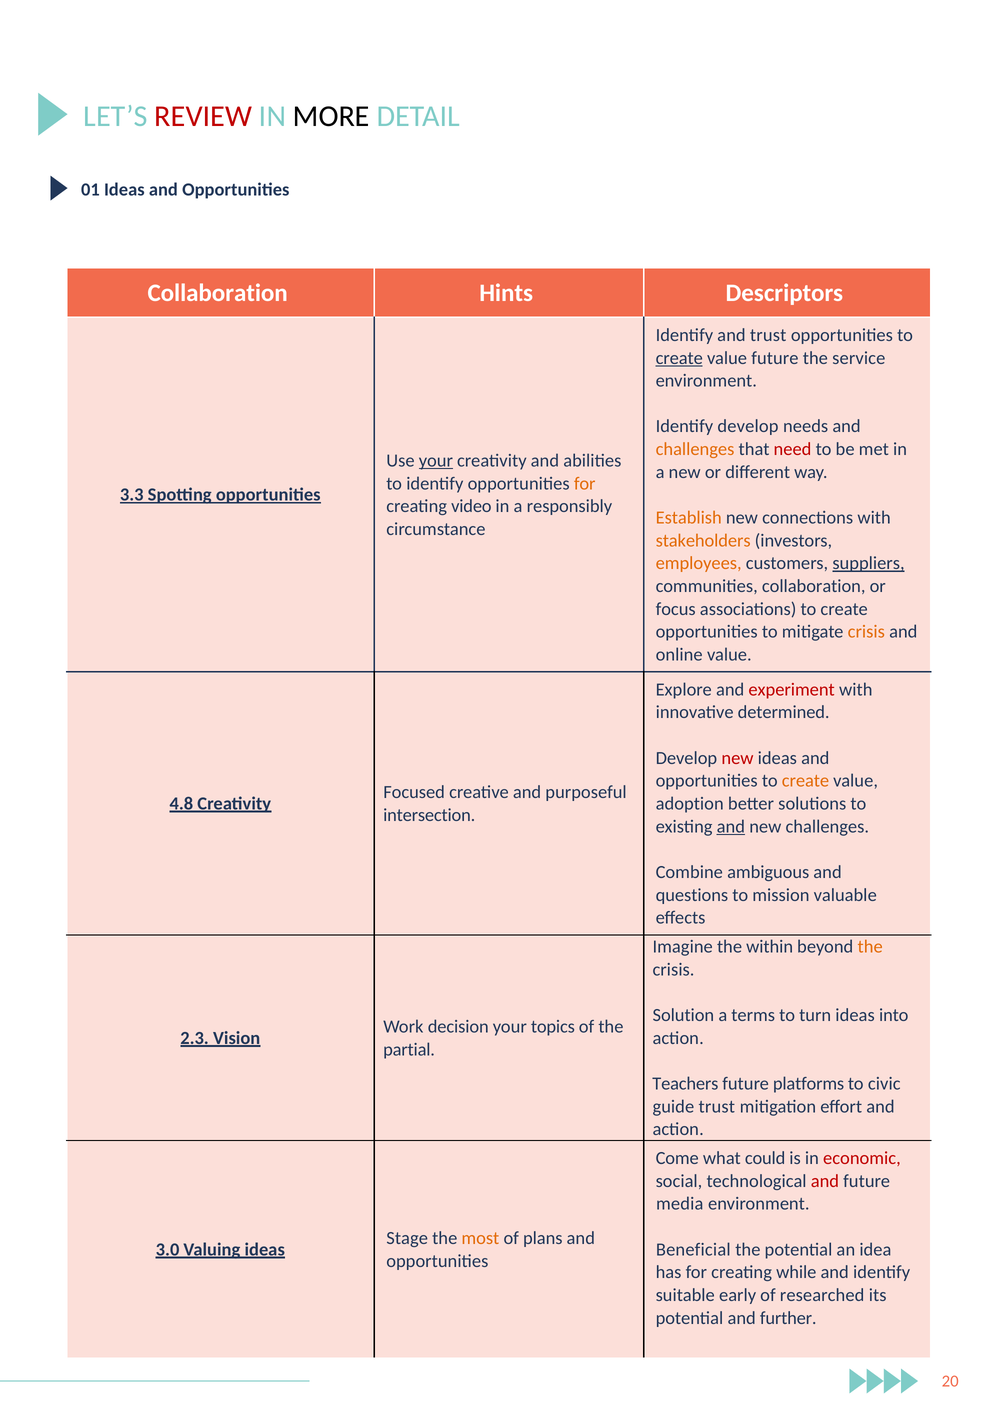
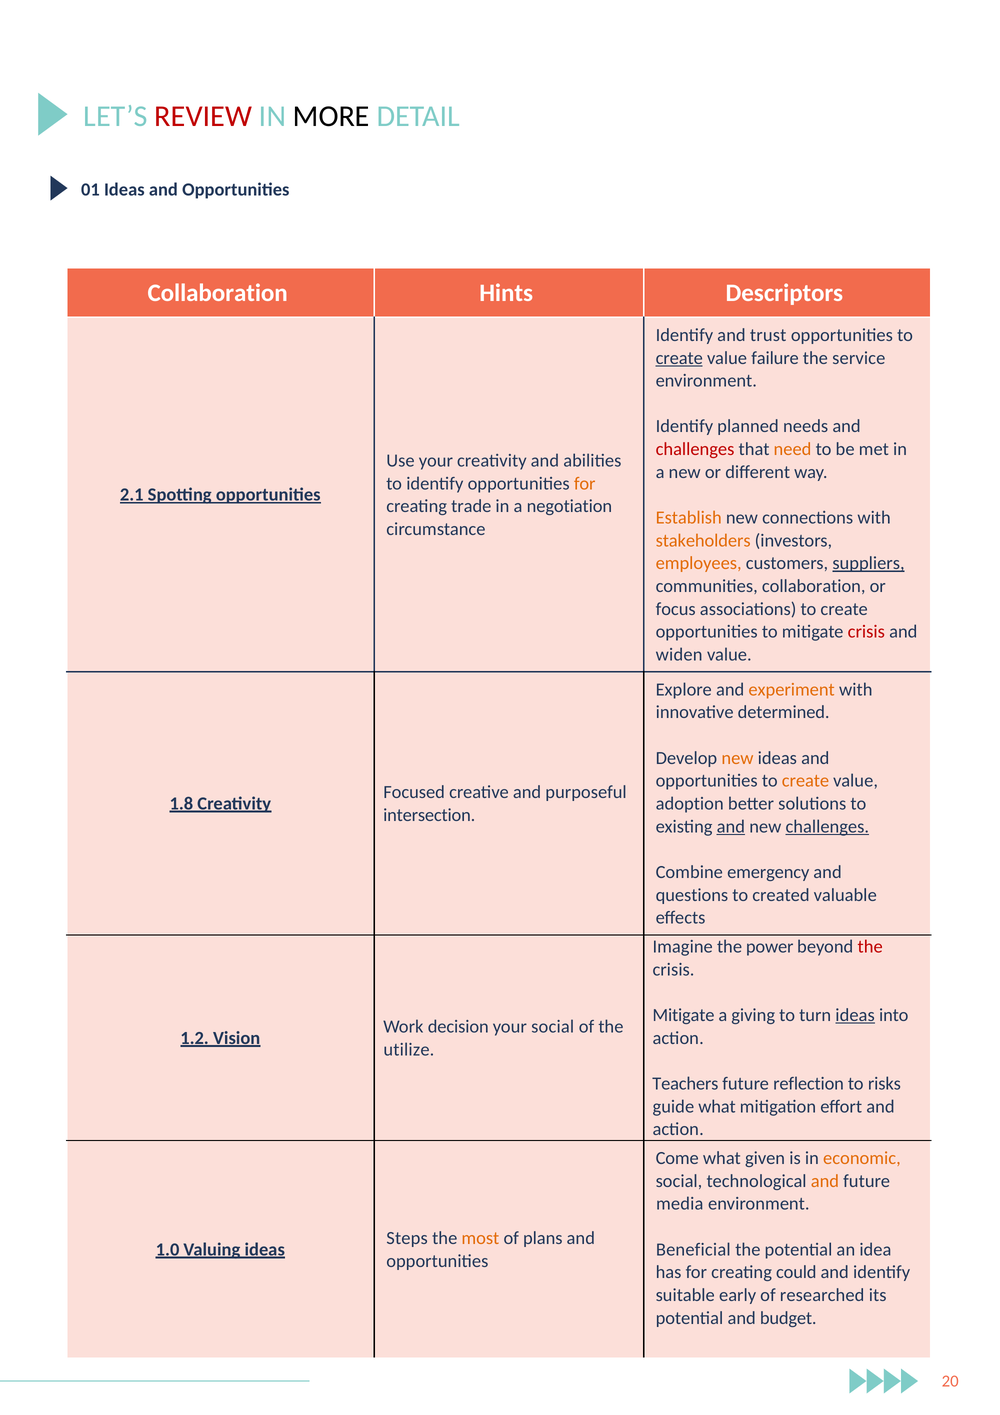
value future: future -> failure
Identify develop: develop -> planned
challenges at (695, 449) colour: orange -> red
need colour: red -> orange
your at (436, 460) underline: present -> none
3.3: 3.3 -> 2.1
video: video -> trade
responsibly: responsibly -> negotiation
crisis at (866, 631) colour: orange -> red
online: online -> widen
experiment colour: red -> orange
new at (737, 758) colour: red -> orange
4.8: 4.8 -> 1.8
challenges at (827, 826) underline: none -> present
ambiguous: ambiguous -> emergency
mission: mission -> created
within: within -> power
the at (870, 946) colour: orange -> red
Solution at (683, 1015): Solution -> Mitigate
terms: terms -> giving
ideas at (855, 1015) underline: none -> present
your topics: topics -> social
2.3: 2.3 -> 1.2
partial: partial -> utilize
platforms: platforms -> reflection
civic: civic -> risks
guide trust: trust -> what
could: could -> given
economic colour: red -> orange
and at (825, 1180) colour: red -> orange
Stage: Stage -> Steps
3.0: 3.0 -> 1.0
while: while -> could
further: further -> budget
